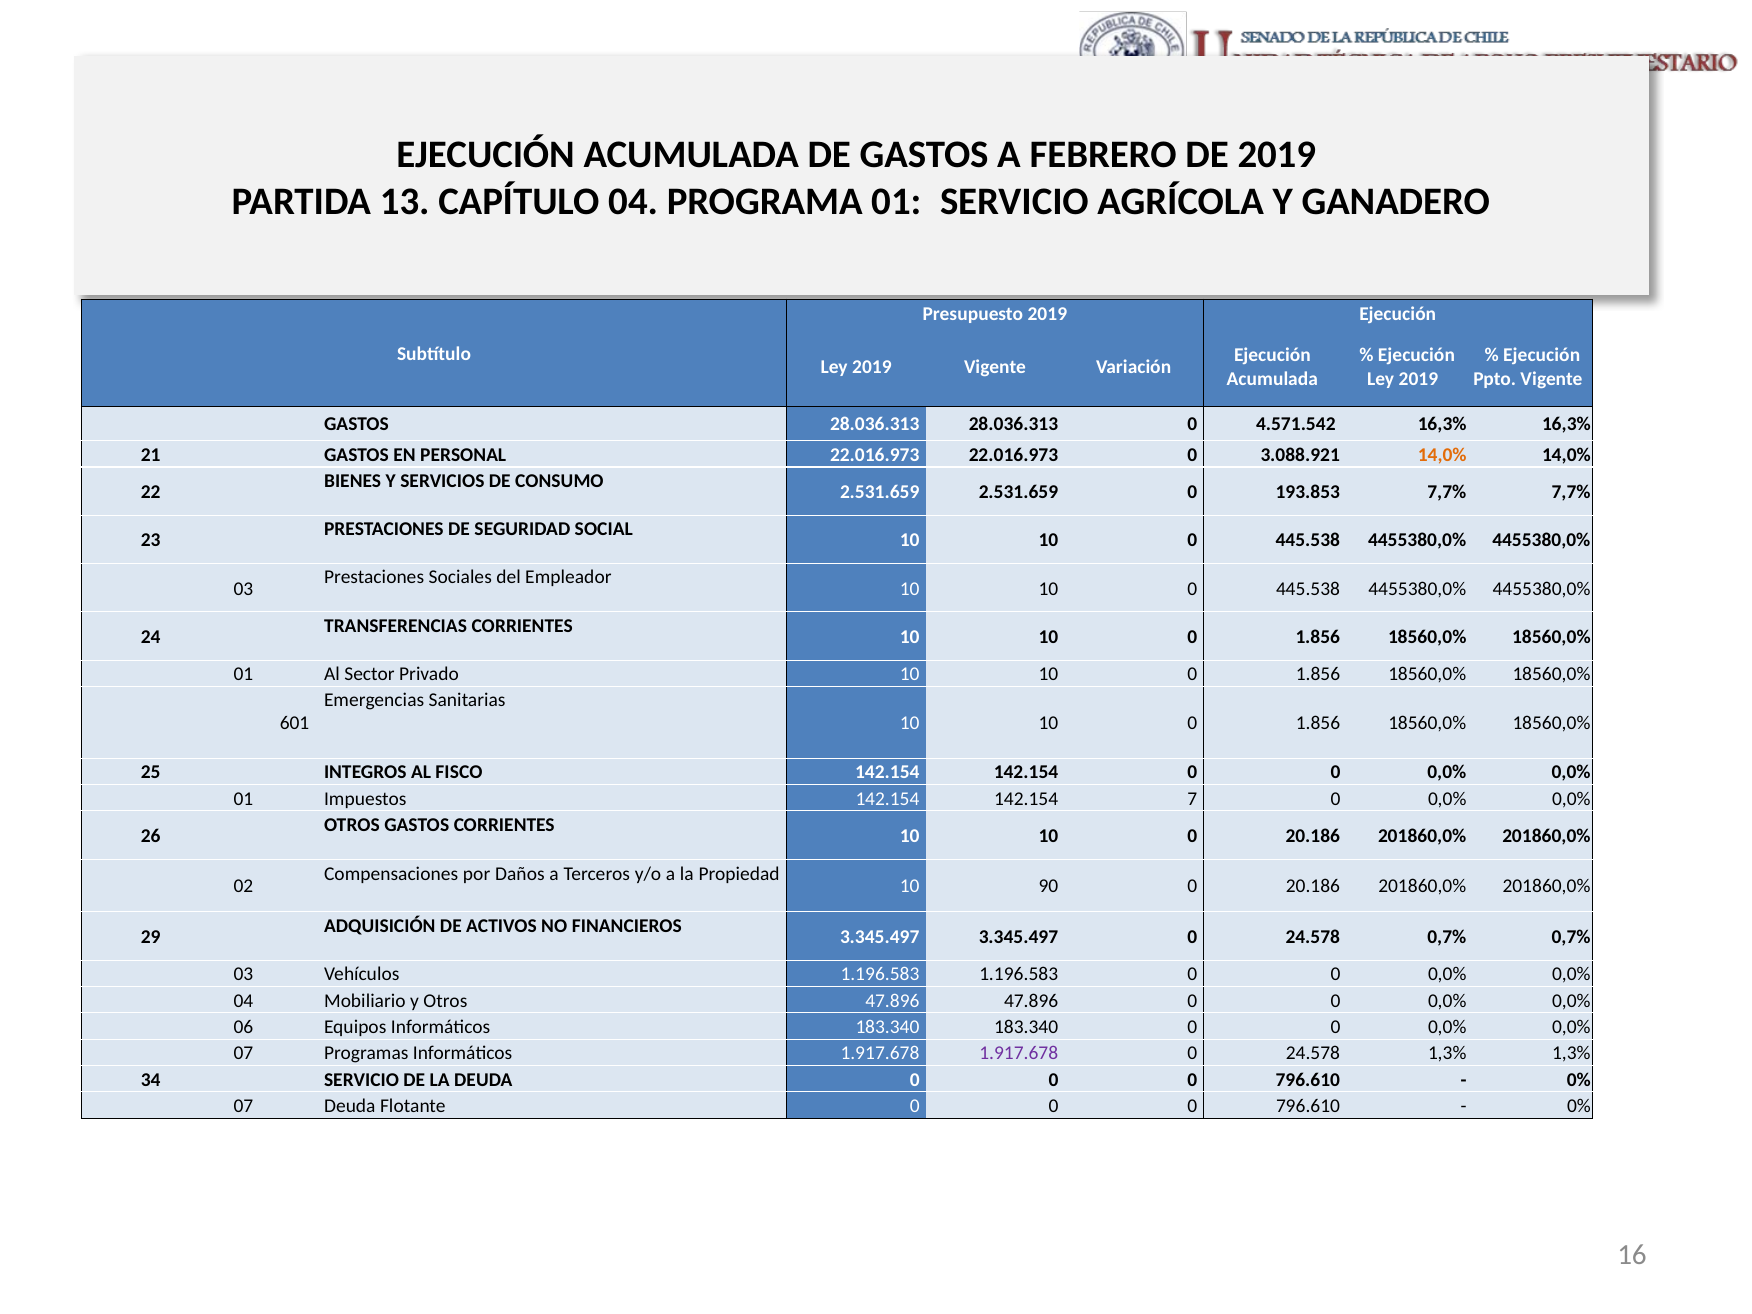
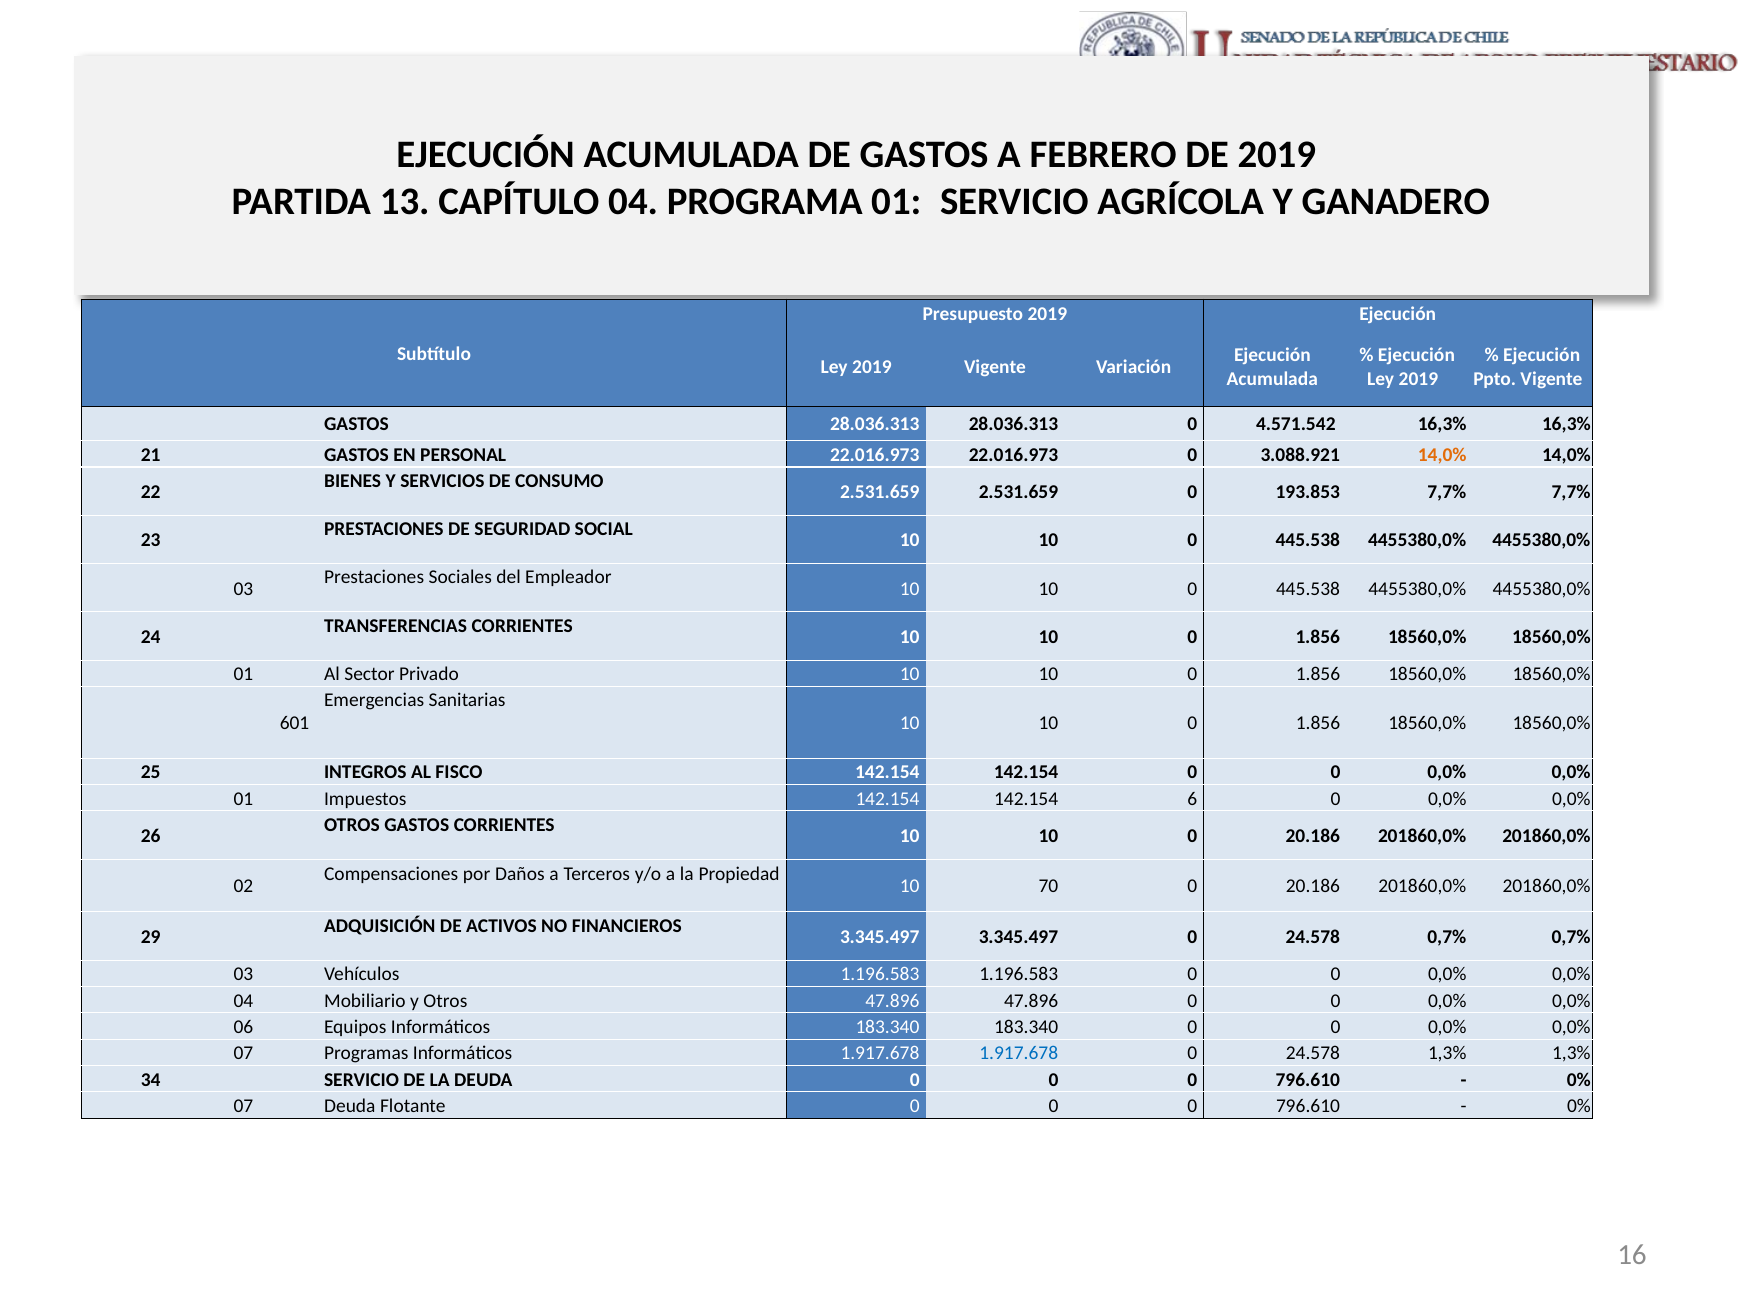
7: 7 -> 6
90: 90 -> 70
1.917.678 at (1019, 1053) colour: purple -> blue
